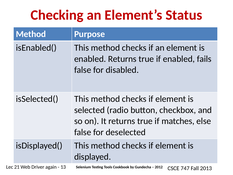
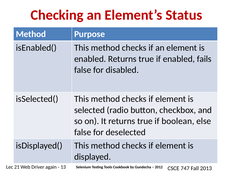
matches: matches -> boolean
